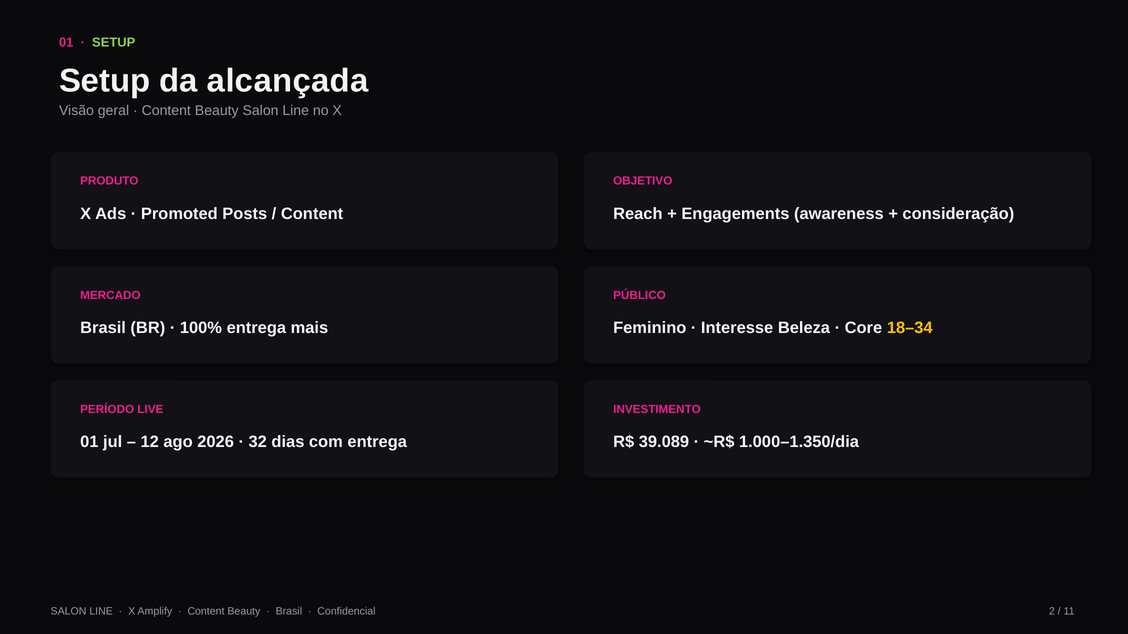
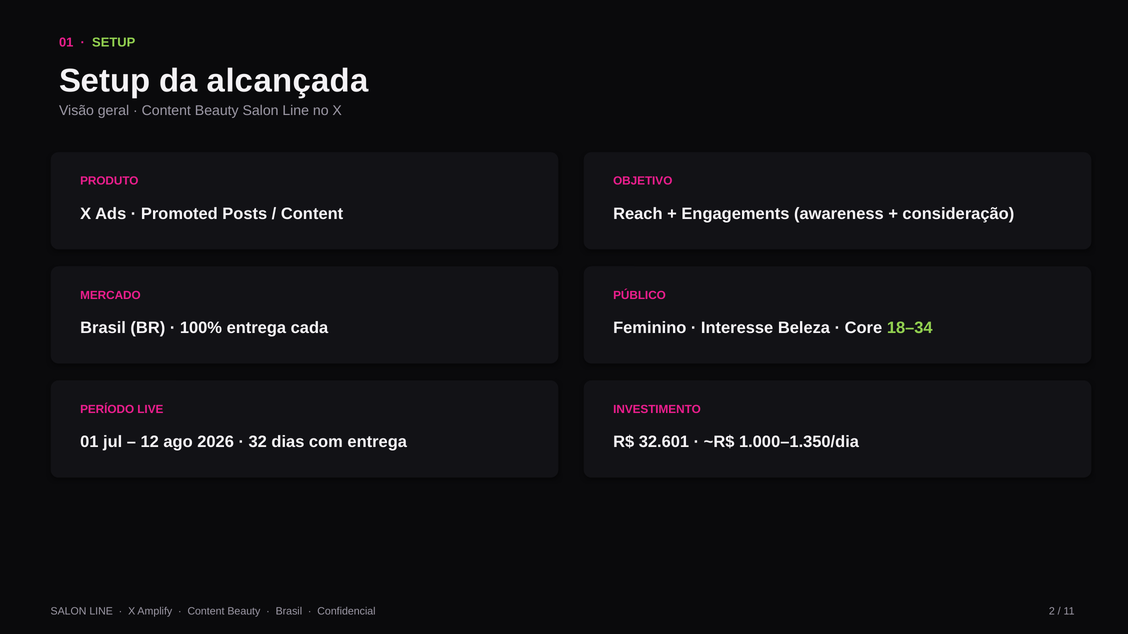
mais: mais -> cada
18–34 colour: yellow -> light green
39.089: 39.089 -> 32.601
